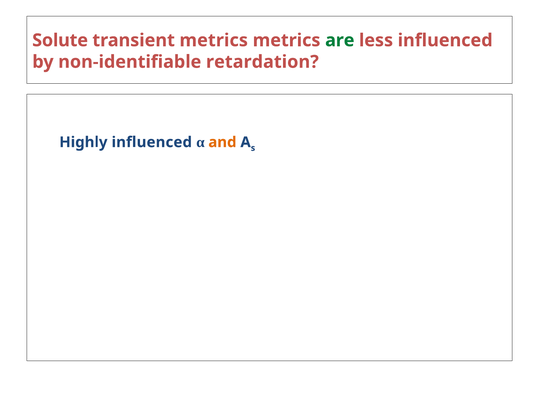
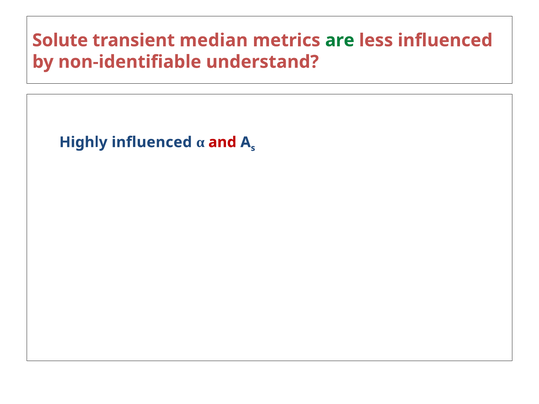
transient metrics: metrics -> median
retardation: retardation -> understand
and colour: orange -> red
